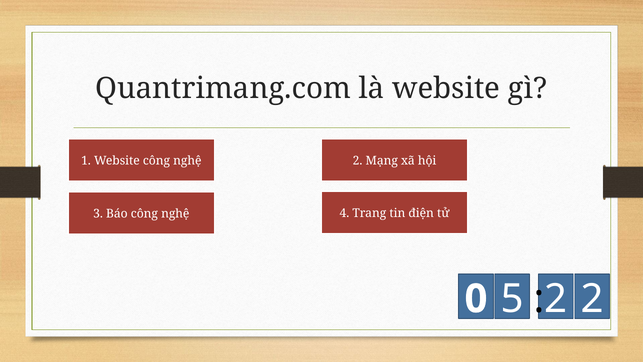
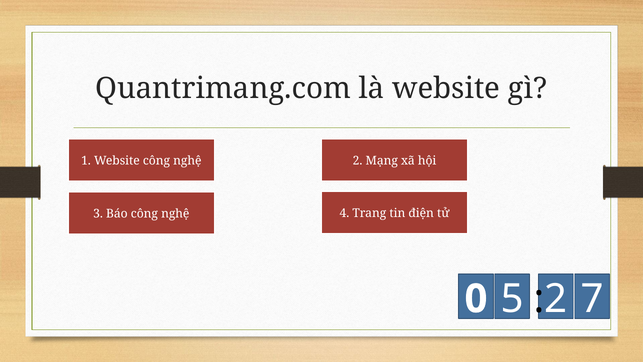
5 2: 2 -> 7
